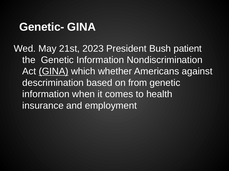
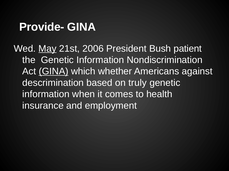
Genetic-: Genetic- -> Provide-
May underline: none -> present
2023: 2023 -> 2006
from: from -> truly
